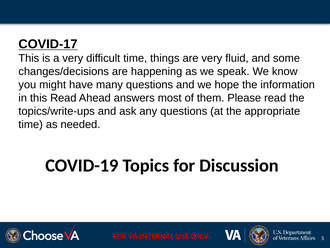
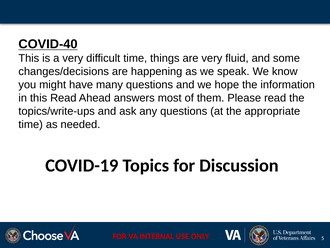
COVID-17: COVID-17 -> COVID-40
